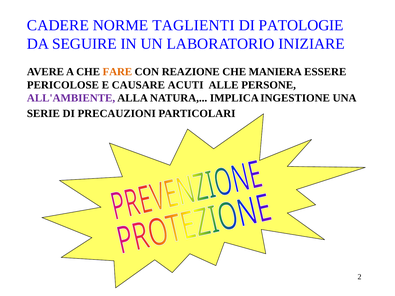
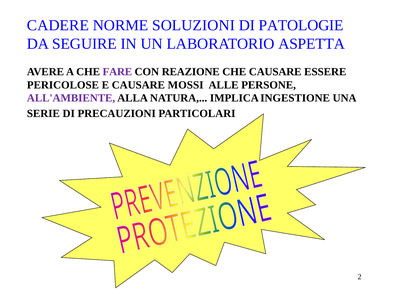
TAGLIENTI: TAGLIENTI -> SOLUZIONI
INIZIARE: INIZIARE -> ASPETTA
FARE colour: orange -> purple
CHE MANIERA: MANIERA -> CAUSARE
ACUTI: ACUTI -> MOSSI
